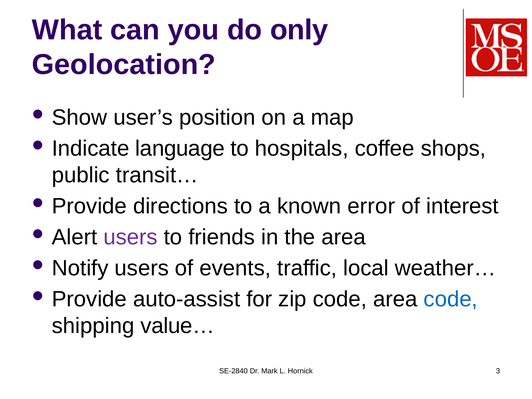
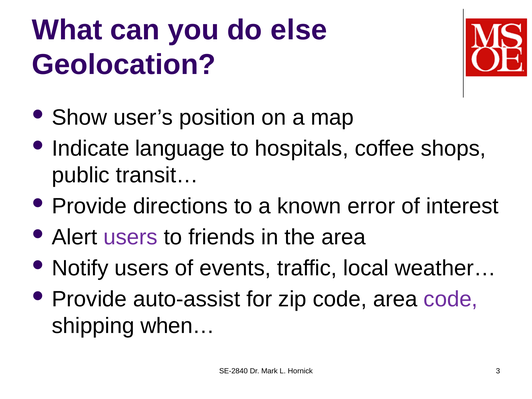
only: only -> else
code at (451, 299) colour: blue -> purple
value…: value… -> when…
